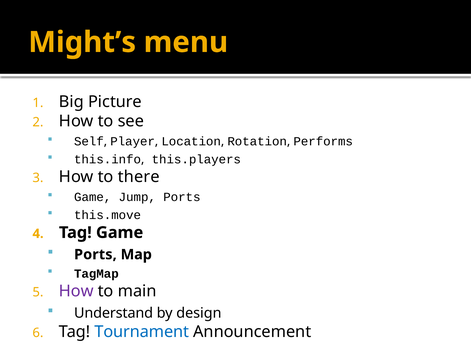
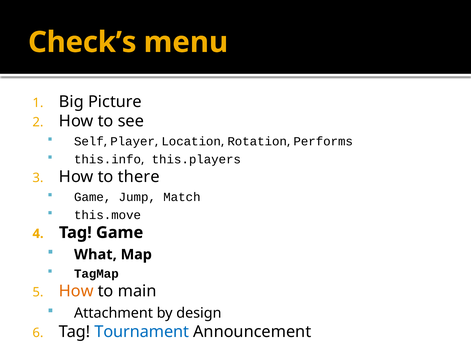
Might’s: Might’s -> Check’s
Jump Ports: Ports -> Match
Ports at (95, 255): Ports -> What
How at (76, 291) colour: purple -> orange
Understand: Understand -> Attachment
